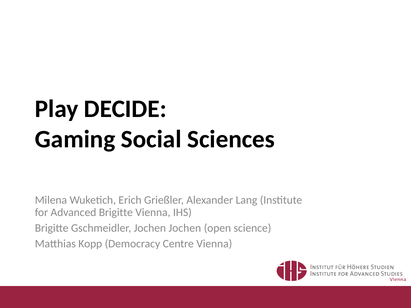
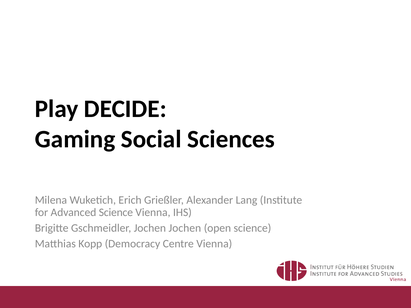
Advanced Brigitte: Brigitte -> Science
